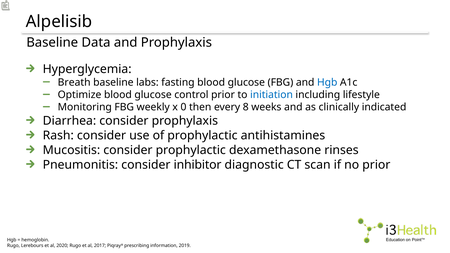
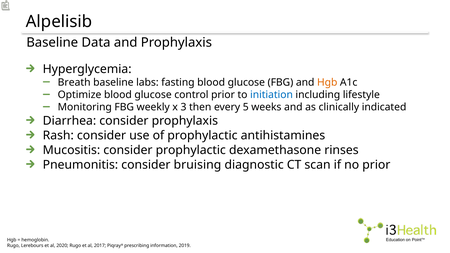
Hgb at (327, 82) colour: blue -> orange
0: 0 -> 3
8: 8 -> 5
inhibitor: inhibitor -> bruising
